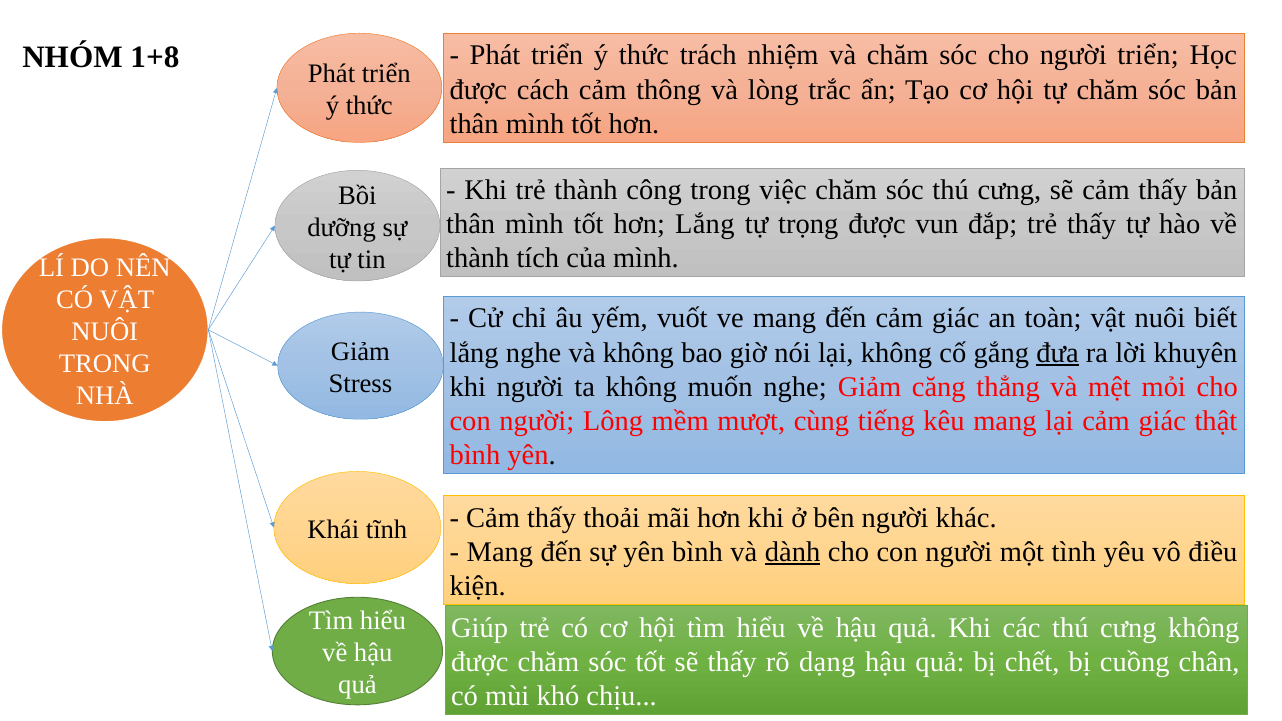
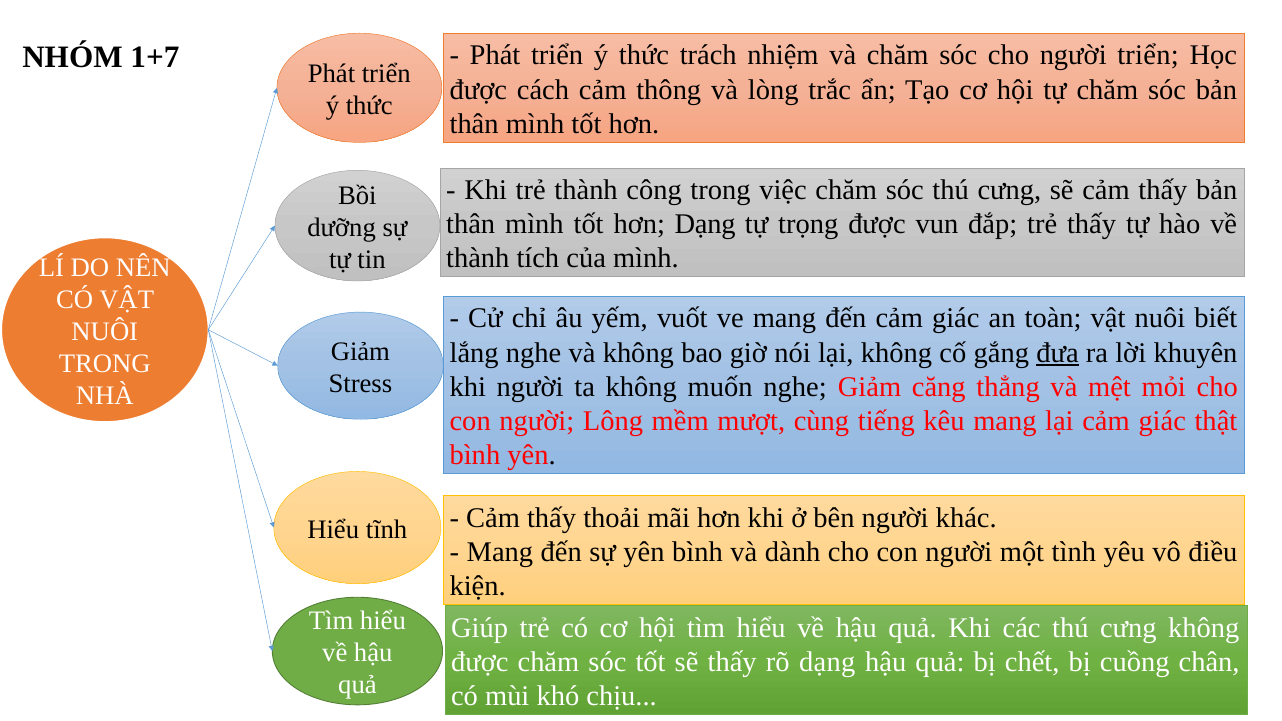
1+8: 1+8 -> 1+7
hơn Lắng: Lắng -> Dạng
Khái at (333, 529): Khái -> Hiểu
dành underline: present -> none
